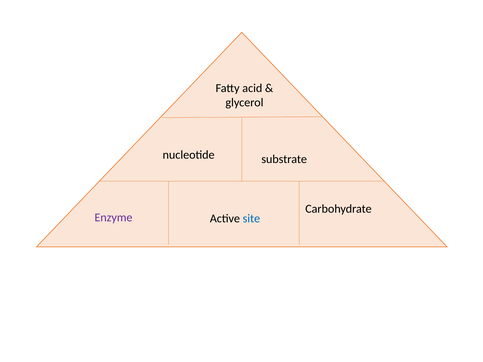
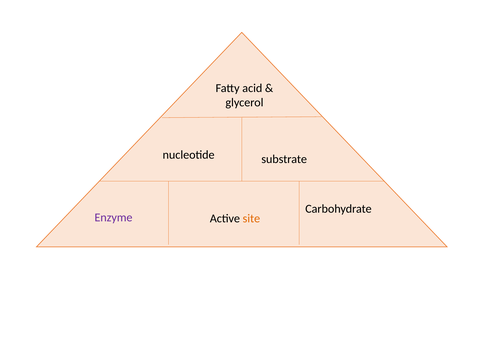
site colour: blue -> orange
